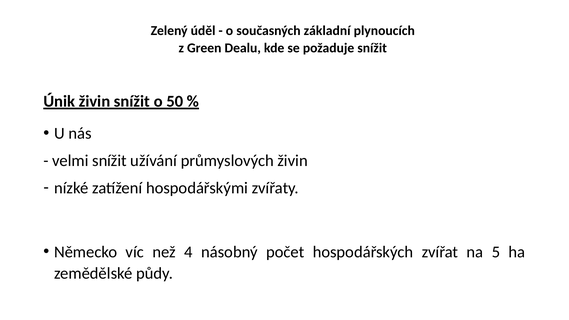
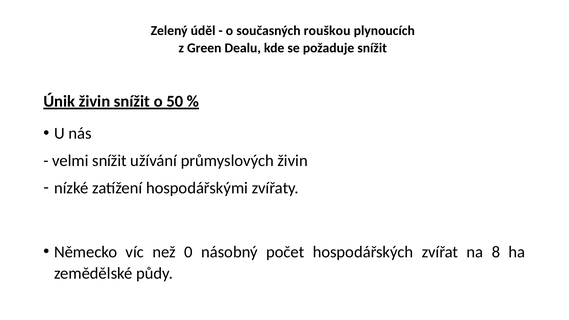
základní: základní -> rouškou
4: 4 -> 0
5: 5 -> 8
